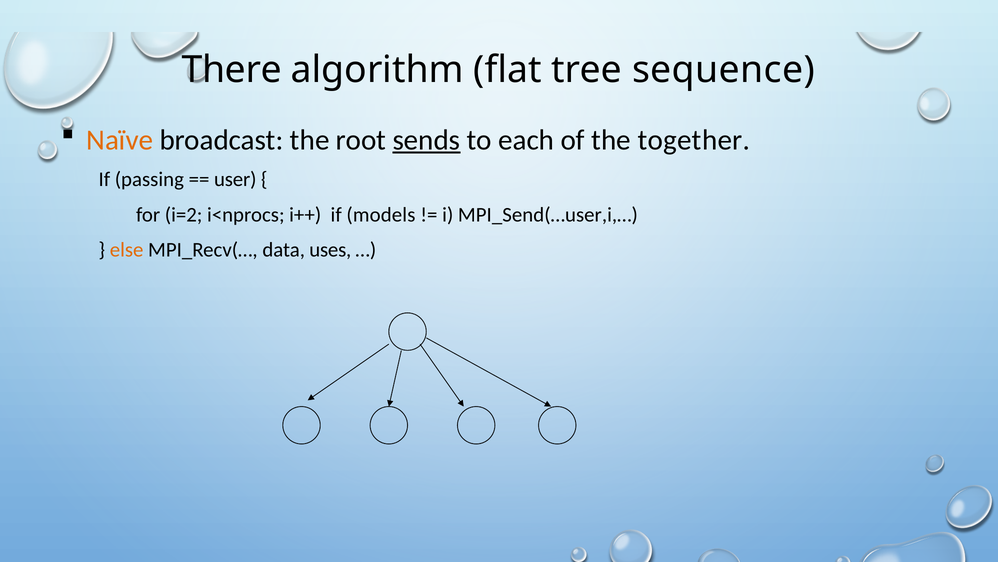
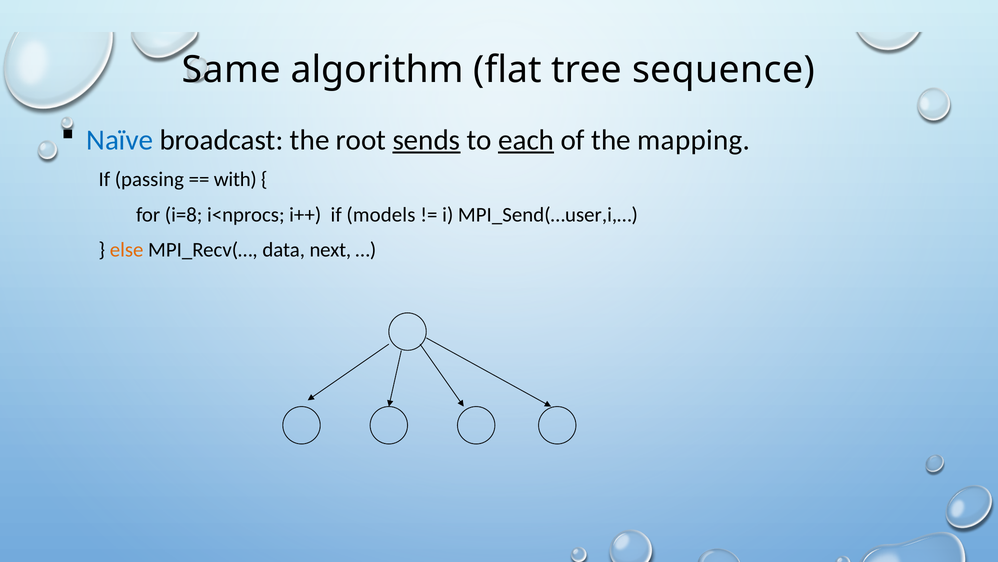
There: There -> Same
Naïve colour: orange -> blue
each underline: none -> present
together: together -> mapping
user: user -> with
i=2: i=2 -> i=8
uses: uses -> next
